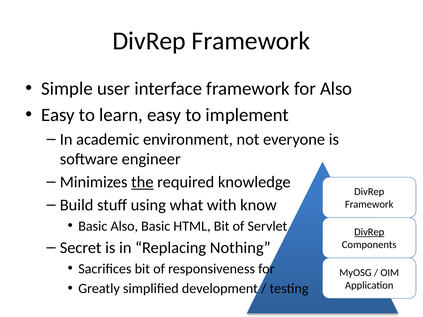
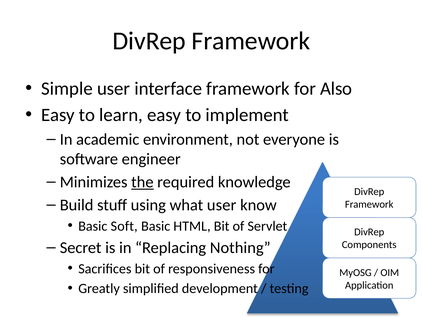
what with: with -> user
Basic Also: Also -> Soft
DivRep at (369, 232) underline: present -> none
